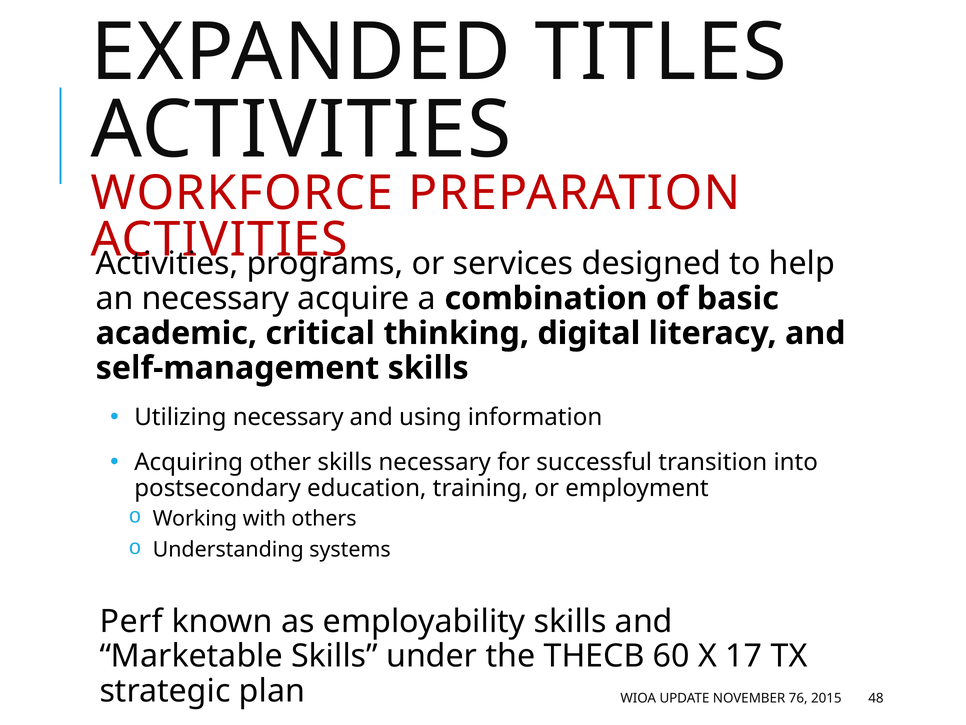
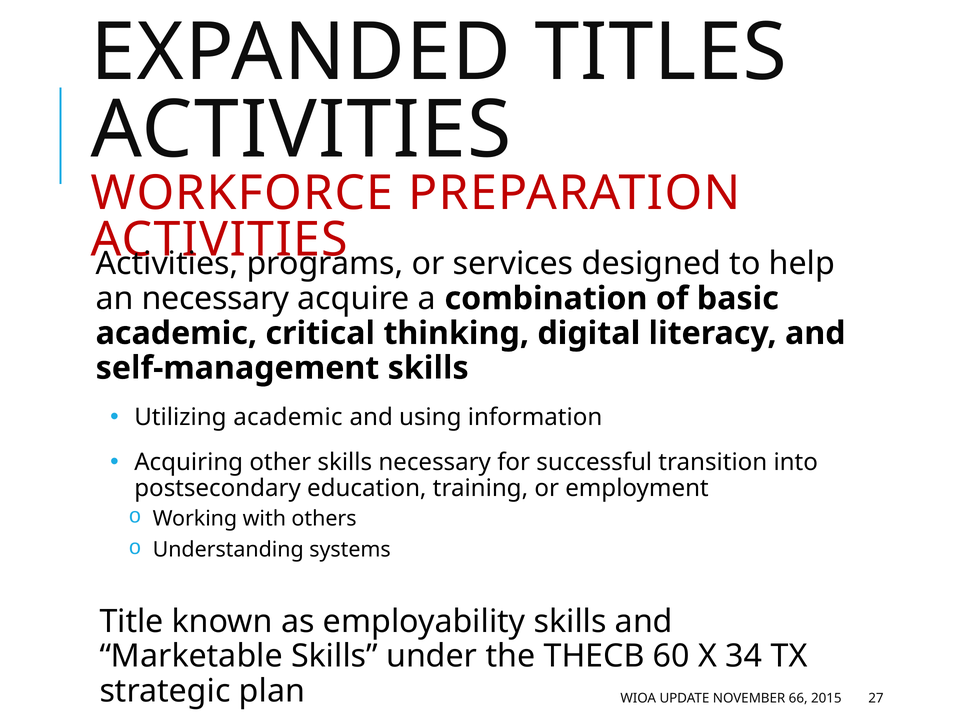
Utilizing necessary: necessary -> academic
Perf: Perf -> Title
17: 17 -> 34
76: 76 -> 66
48: 48 -> 27
